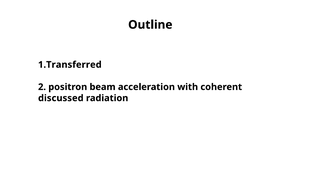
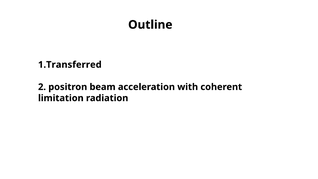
discussed: discussed -> limitation
